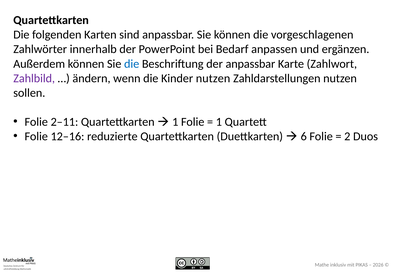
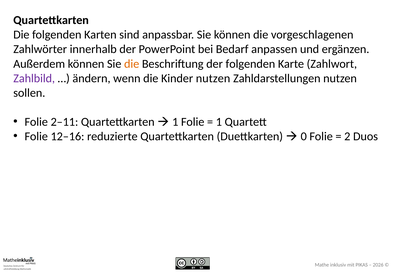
die at (132, 64) colour: blue -> orange
der anpassbar: anpassbar -> folgenden
6: 6 -> 0
